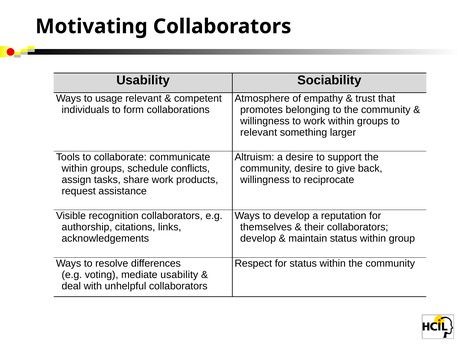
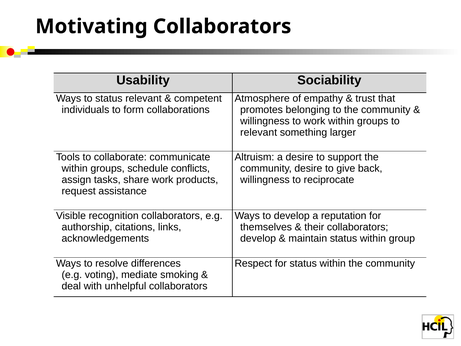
to usage: usage -> status
mediate usability: usability -> smoking
